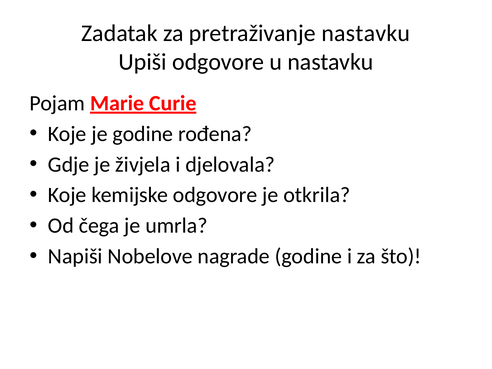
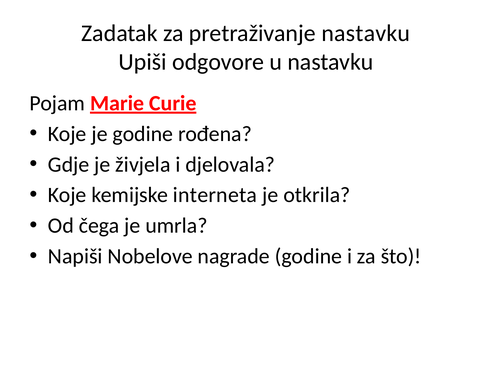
kemijske odgovore: odgovore -> interneta
